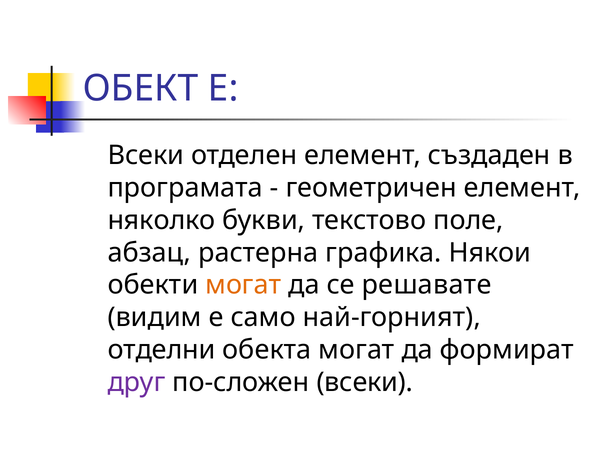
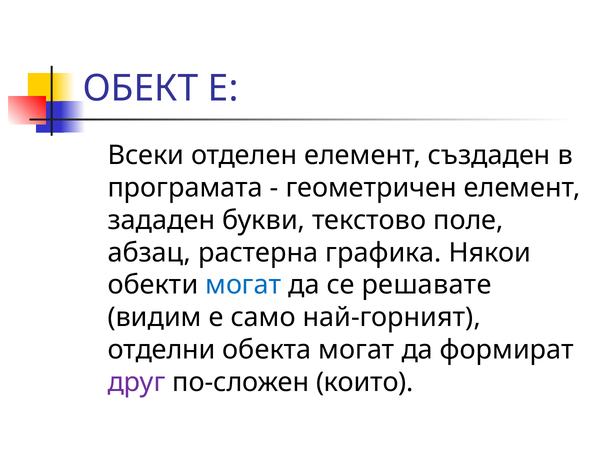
няколко: няколко -> зададен
могат at (243, 285) colour: orange -> blue
по-сложен всеки: всеки -> които
